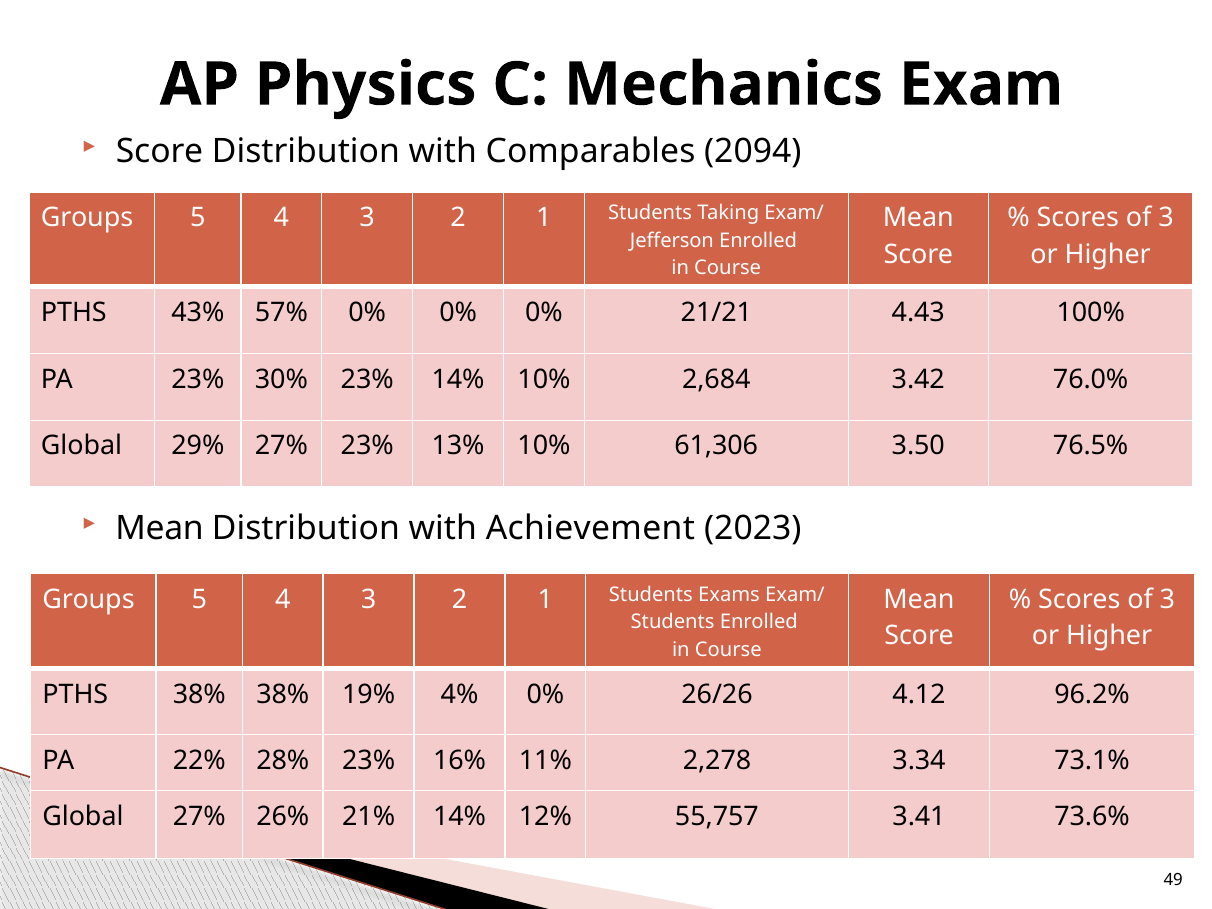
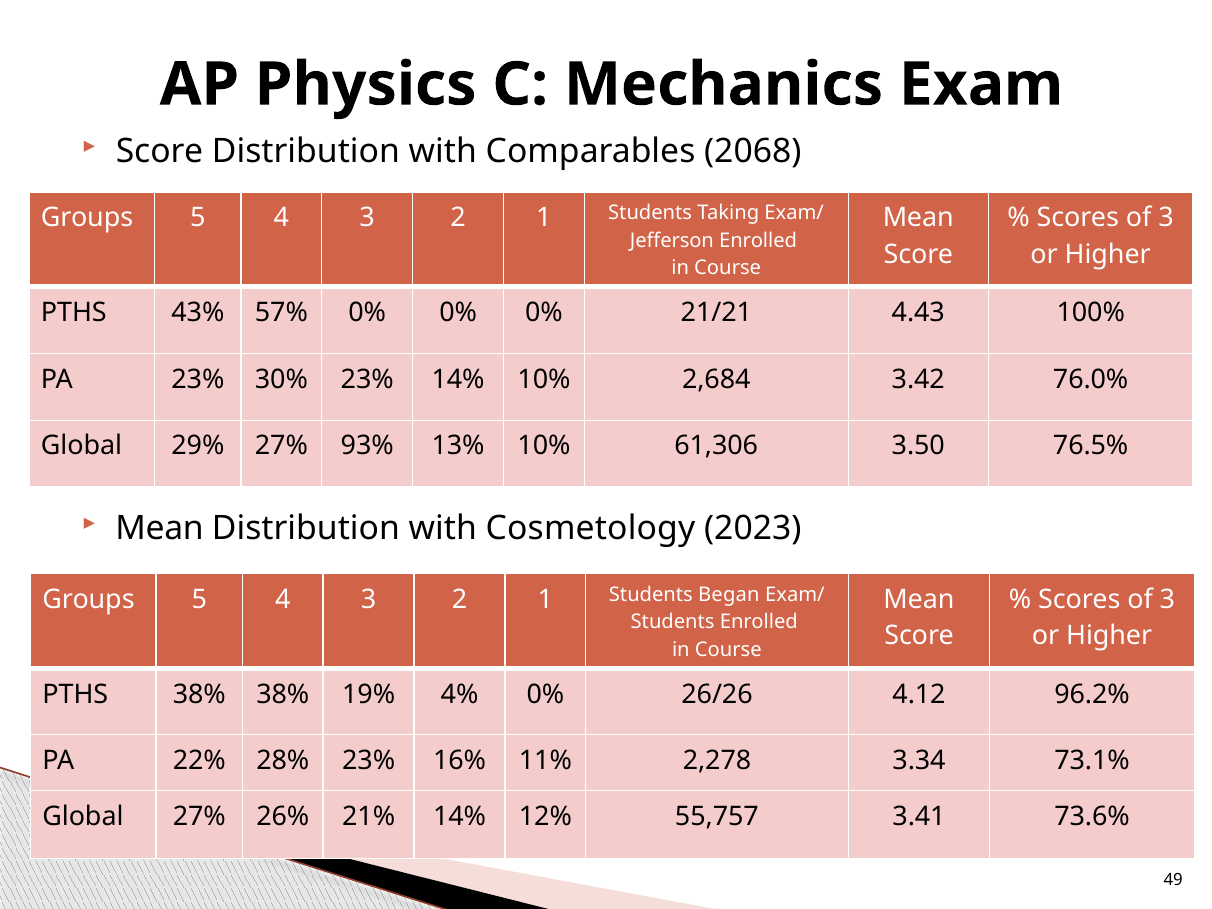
2094: 2094 -> 2068
27% 23%: 23% -> 93%
Achievement: Achievement -> Cosmetology
Exams: Exams -> Began
